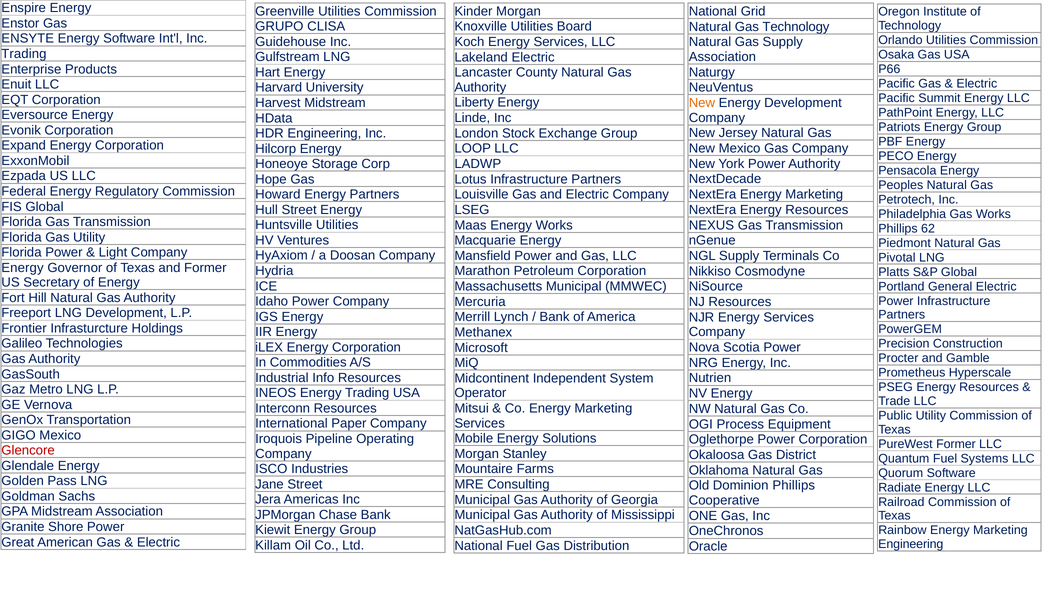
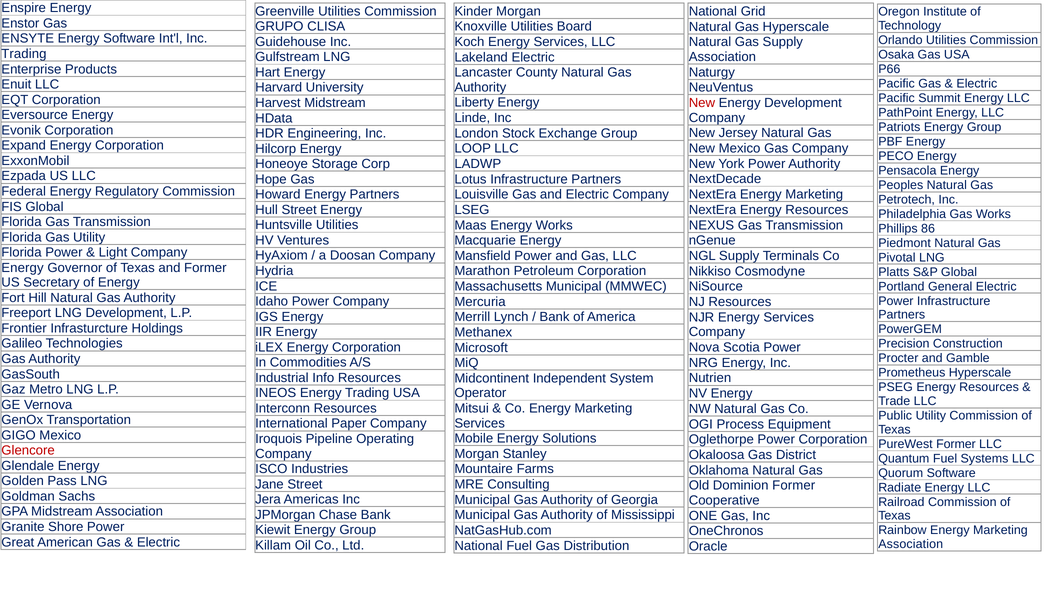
Gas Technology: Technology -> Hyperscale
New at (702, 103) colour: orange -> red
62: 62 -> 86
Dominion Phillips: Phillips -> Former
Engineering at (911, 544): Engineering -> Association
